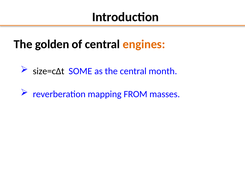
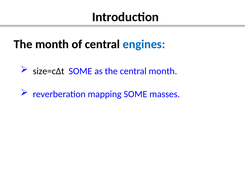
The golden: golden -> month
engines colour: orange -> blue
FROM at (136, 94): FROM -> SOME
